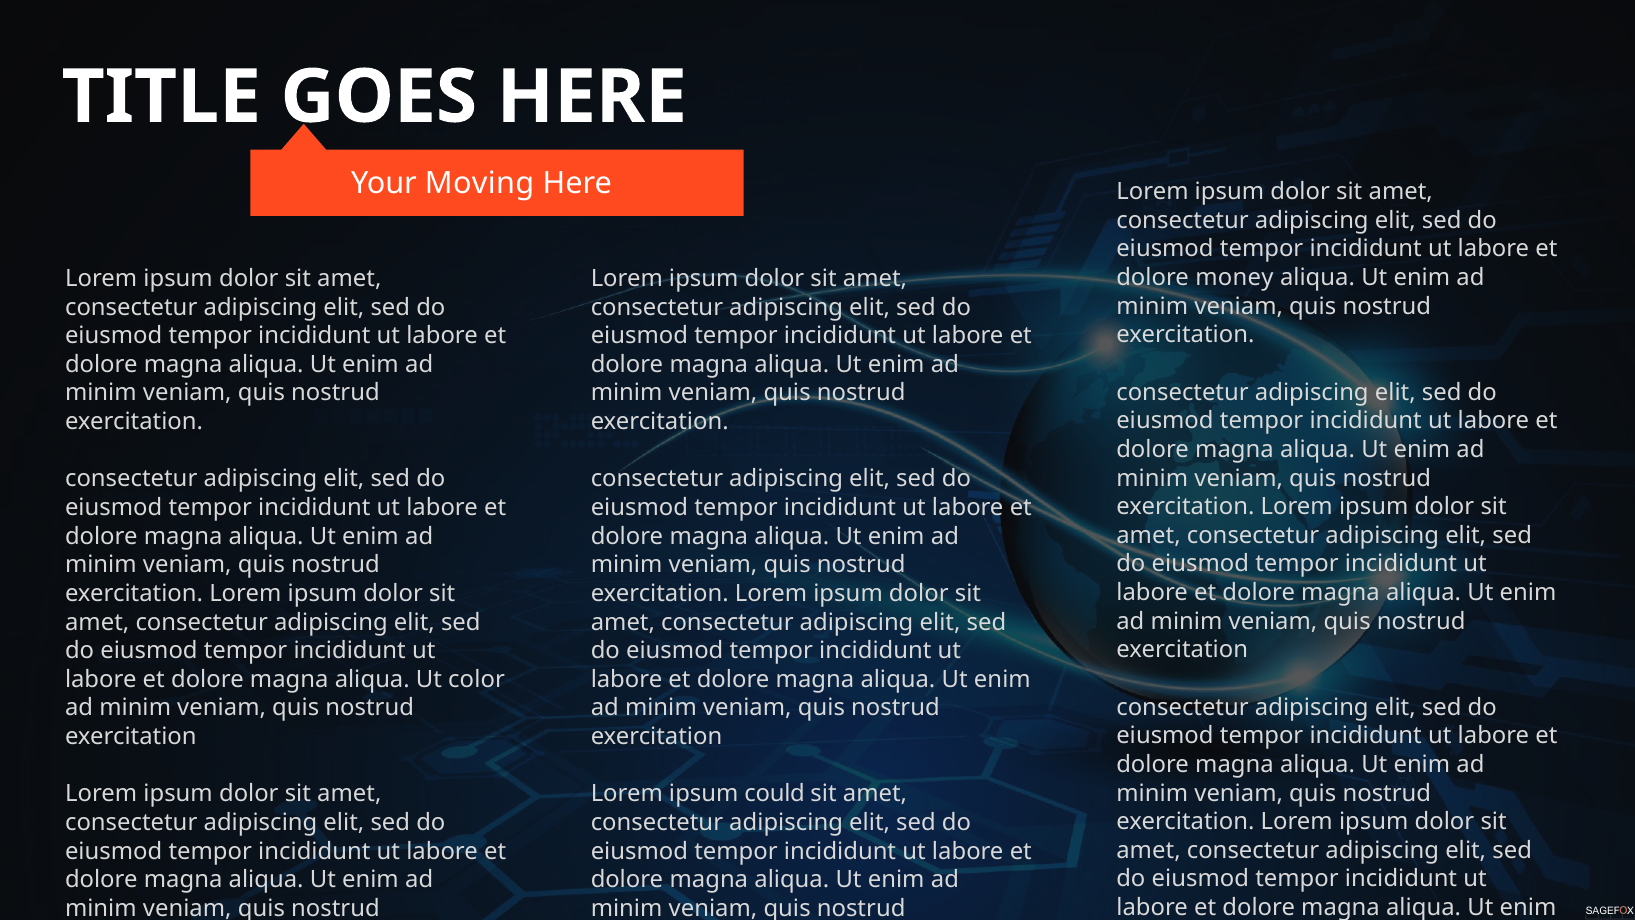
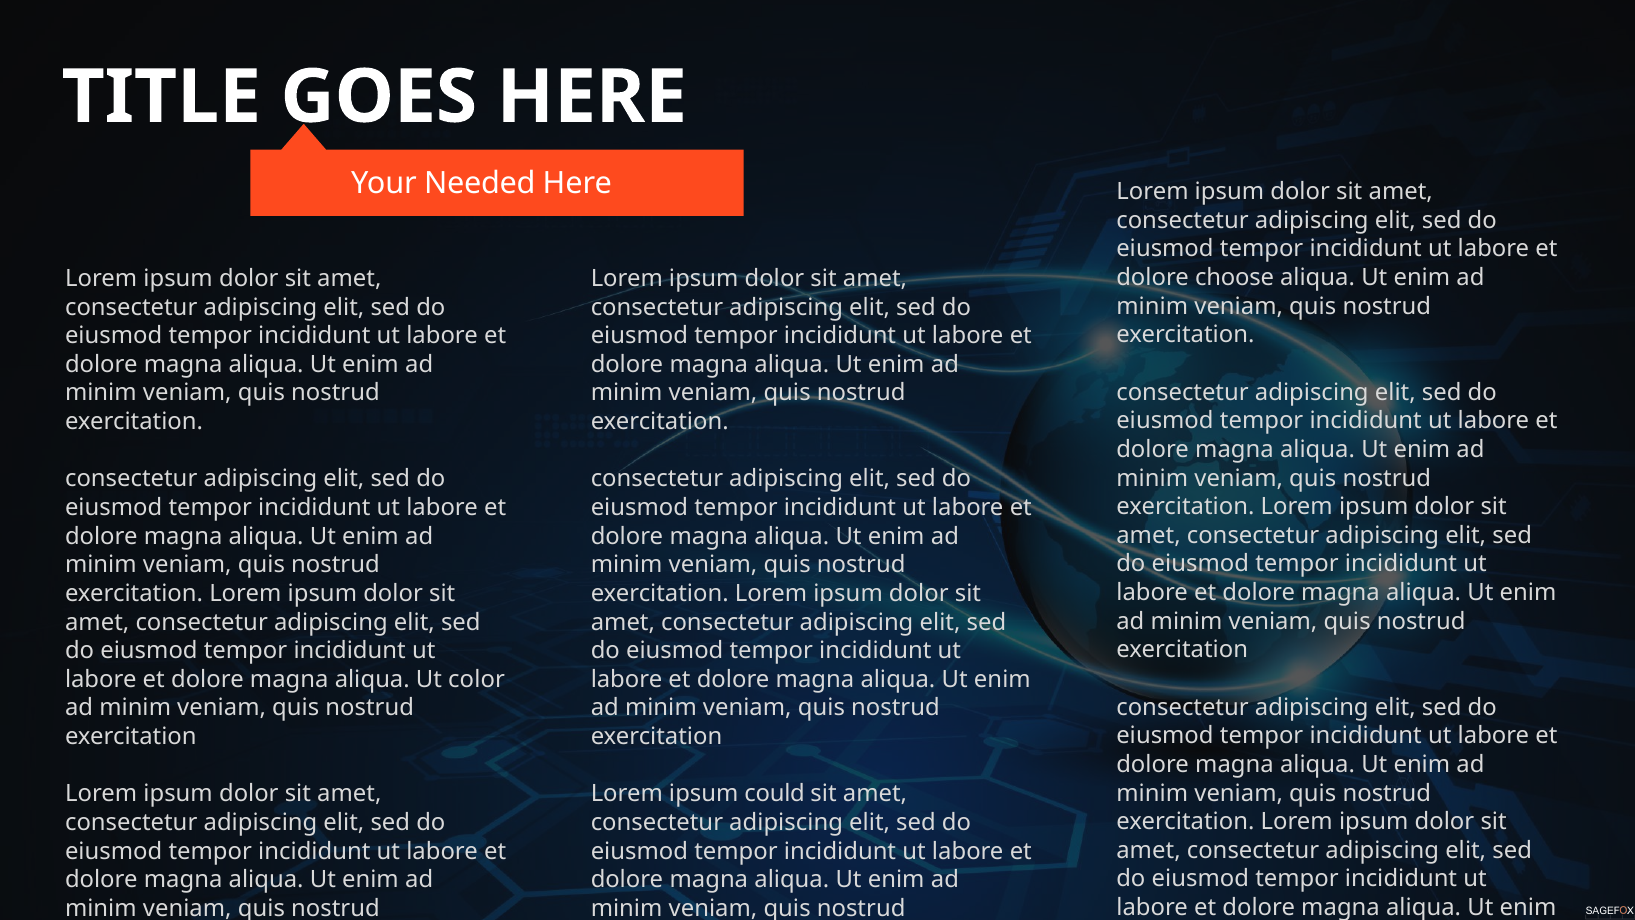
Moving: Moving -> Needed
money: money -> choose
